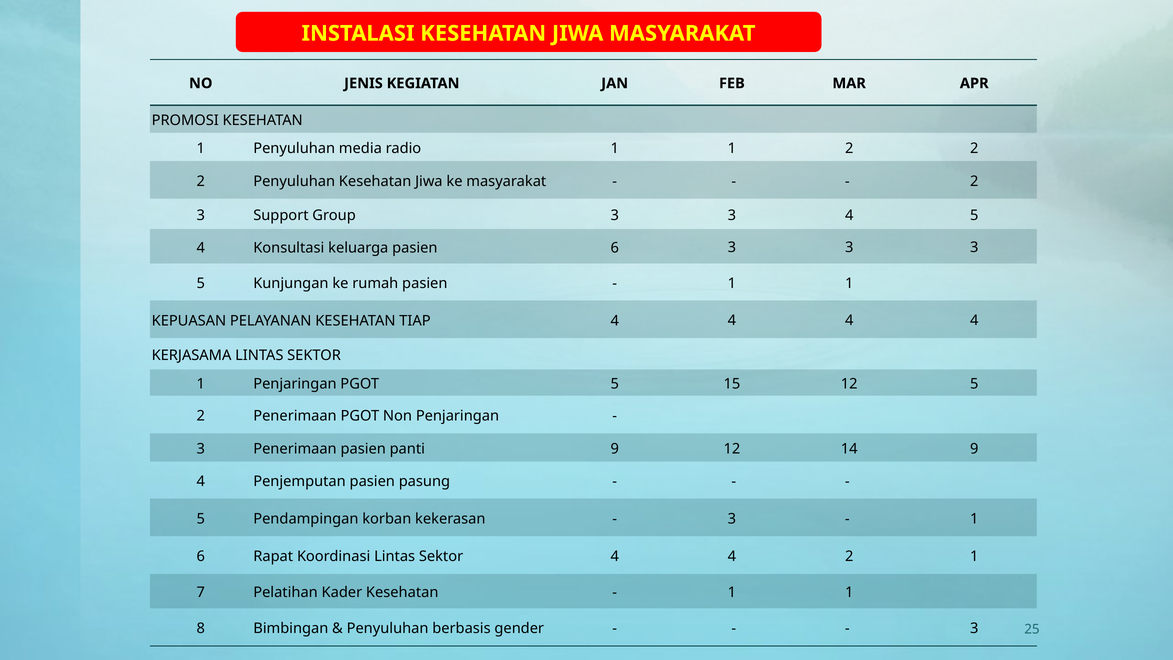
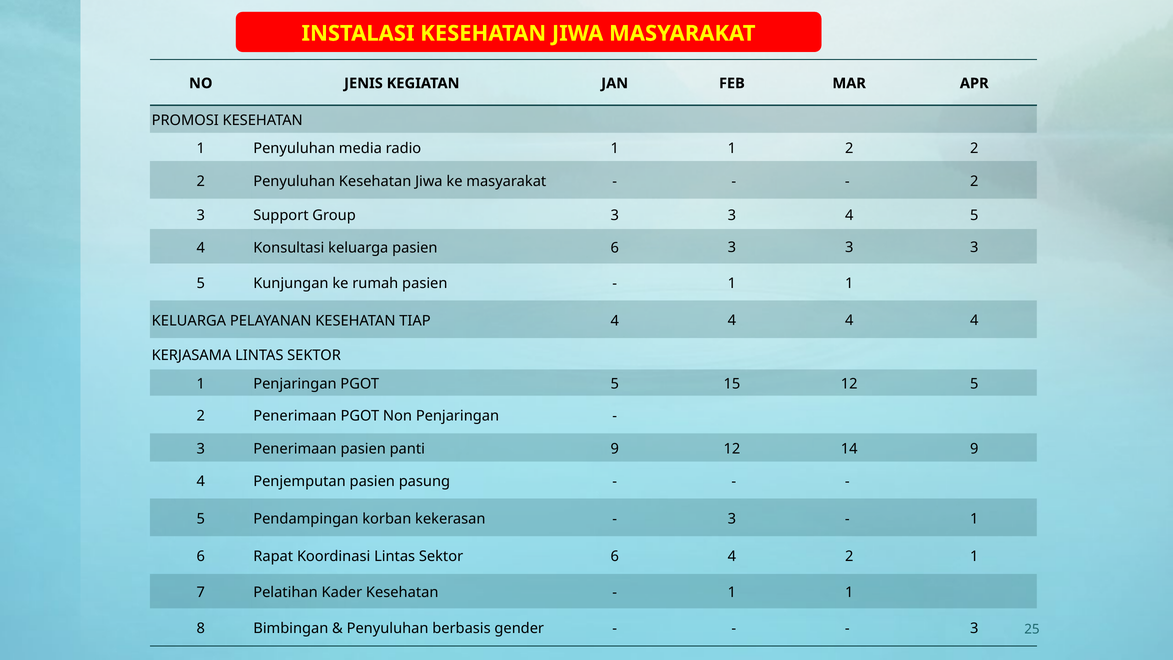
KEPUASAN at (189, 321): KEPUASAN -> KELUARGA
Sektor 4: 4 -> 6
